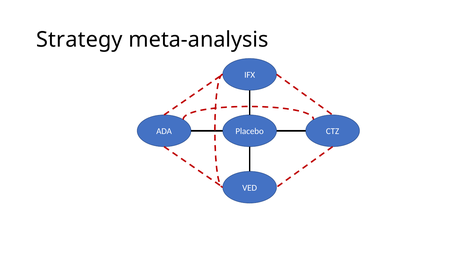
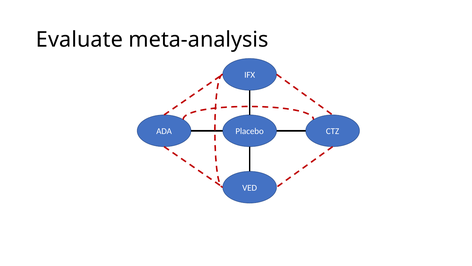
Strategy: Strategy -> Evaluate
